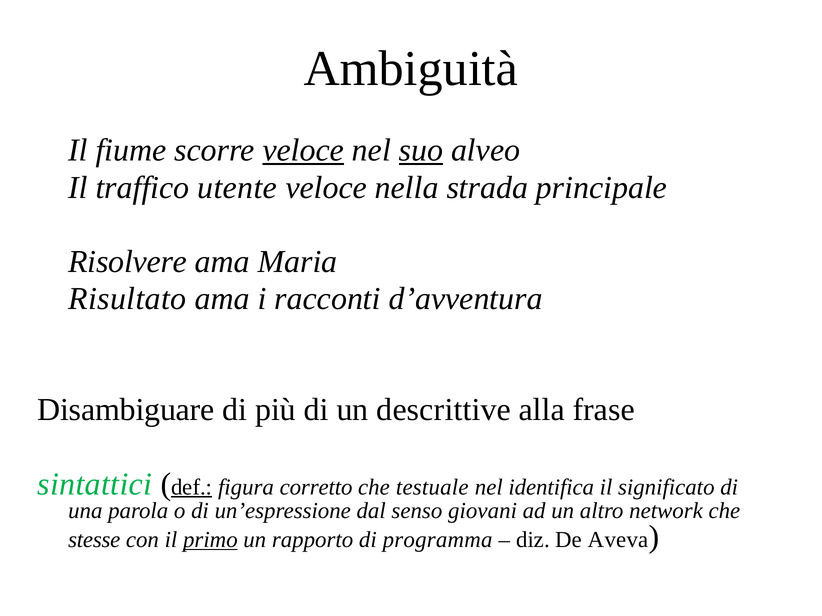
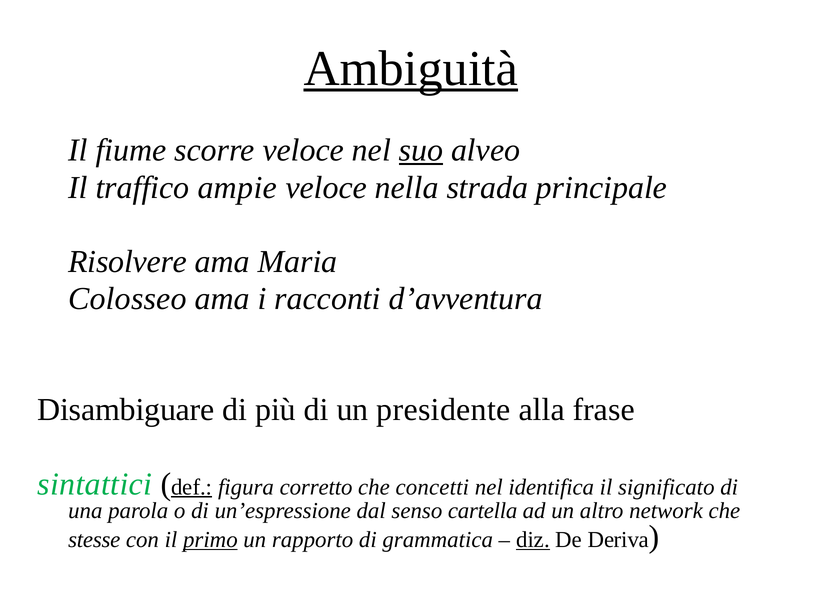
Ambiguità underline: none -> present
veloce at (303, 151) underline: present -> none
utente: utente -> ampie
Risultato: Risultato -> Colosseo
descrittive: descrittive -> presidente
testuale: testuale -> concetti
giovani: giovani -> cartella
programma: programma -> grammatica
diz underline: none -> present
Aveva: Aveva -> Deriva
